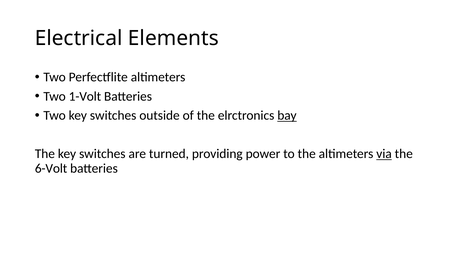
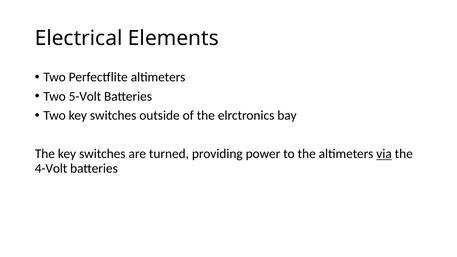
1-Volt: 1-Volt -> 5-Volt
bay underline: present -> none
6-Volt: 6-Volt -> 4-Volt
